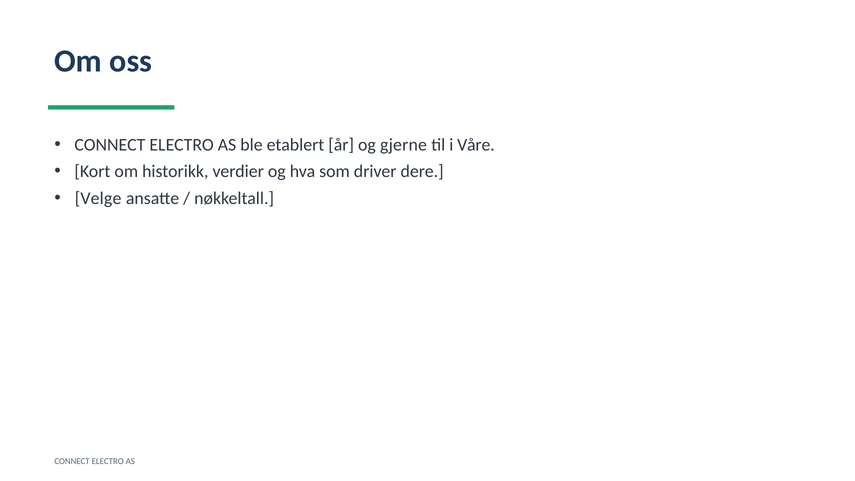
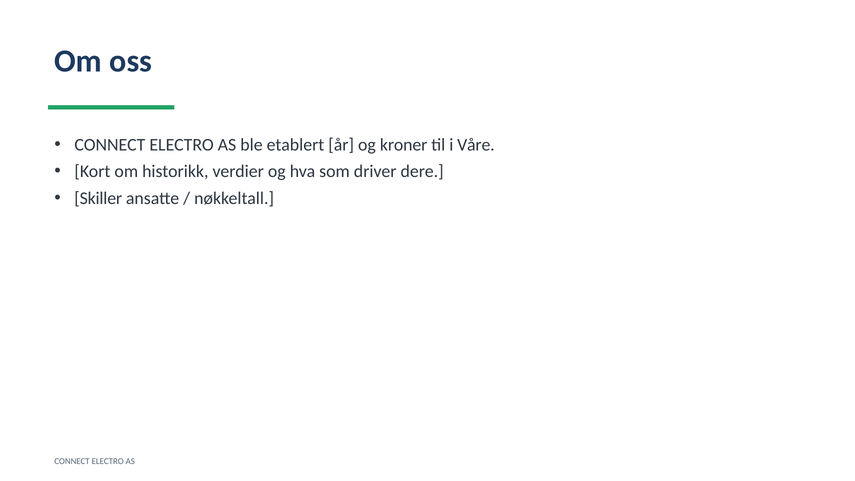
gjerne: gjerne -> kroner
Velge: Velge -> Skiller
